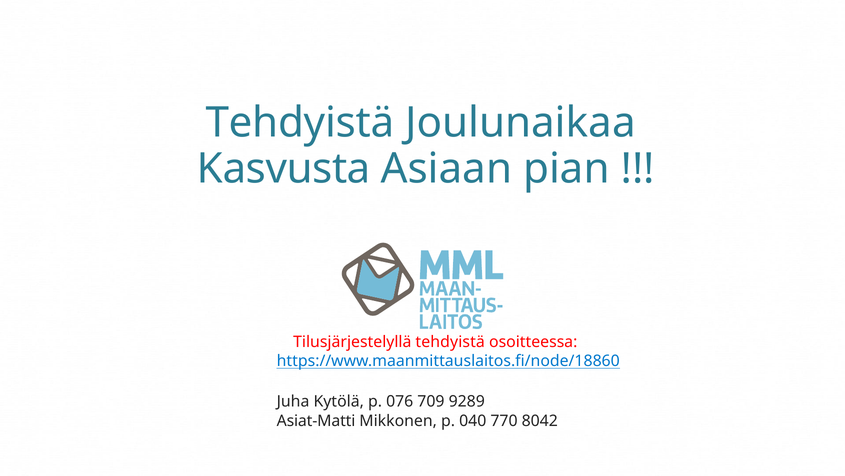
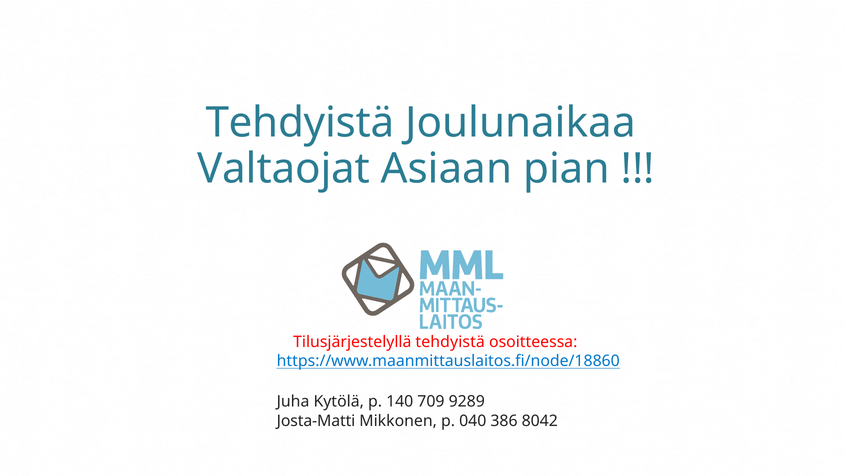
Kasvusta: Kasvusta -> Valtaojat
076: 076 -> 140
Asiat-Matti: Asiat-Matti -> Josta-Matti
770: 770 -> 386
